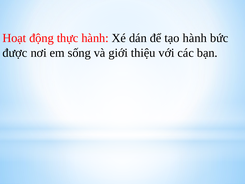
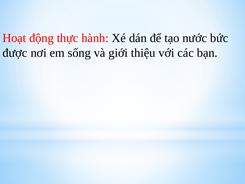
tạo hành: hành -> nước
